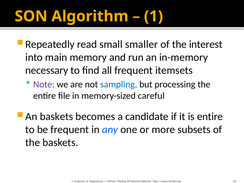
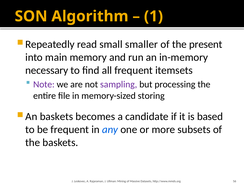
interest: interest -> present
sampling colour: blue -> purple
careful: careful -> storing
is entire: entire -> based
